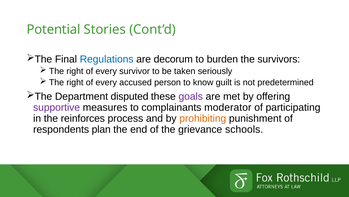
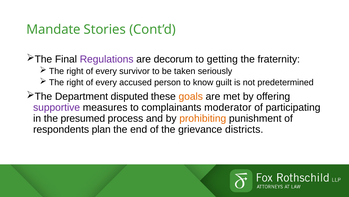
Potential: Potential -> Mandate
Regulations colour: blue -> purple
burden: burden -> getting
survivors: survivors -> fraternity
goals colour: purple -> orange
reinforces: reinforces -> presumed
schools: schools -> districts
